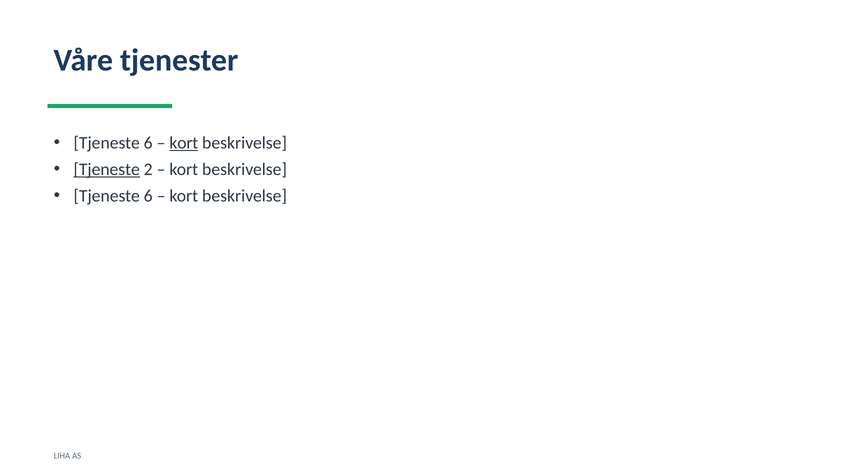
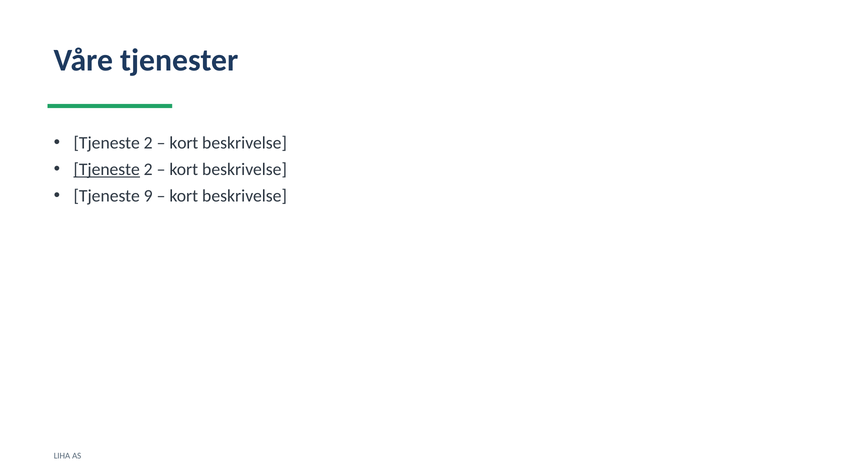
6 at (148, 143): 6 -> 2
kort at (184, 143) underline: present -> none
6 at (148, 196): 6 -> 9
